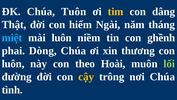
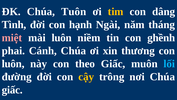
Thật: Thật -> Tình
hiểm: hiểm -> hạnh
miệt colour: light blue -> pink
Dòng: Dòng -> Cánh
theo Hoài: Hoài -> Giấc
lối colour: light green -> light blue
tình at (12, 89): tình -> giấc
